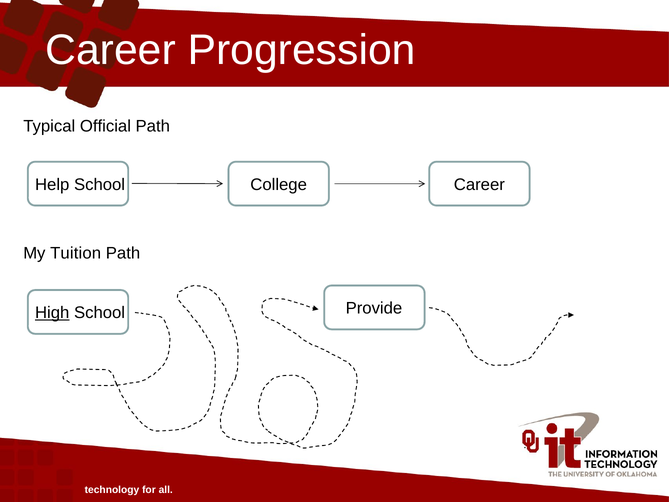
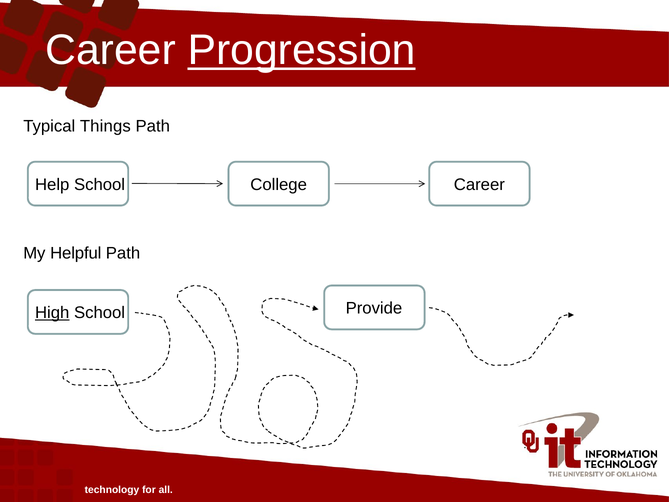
Progression underline: none -> present
Official: Official -> Things
Tuition: Tuition -> Helpful
